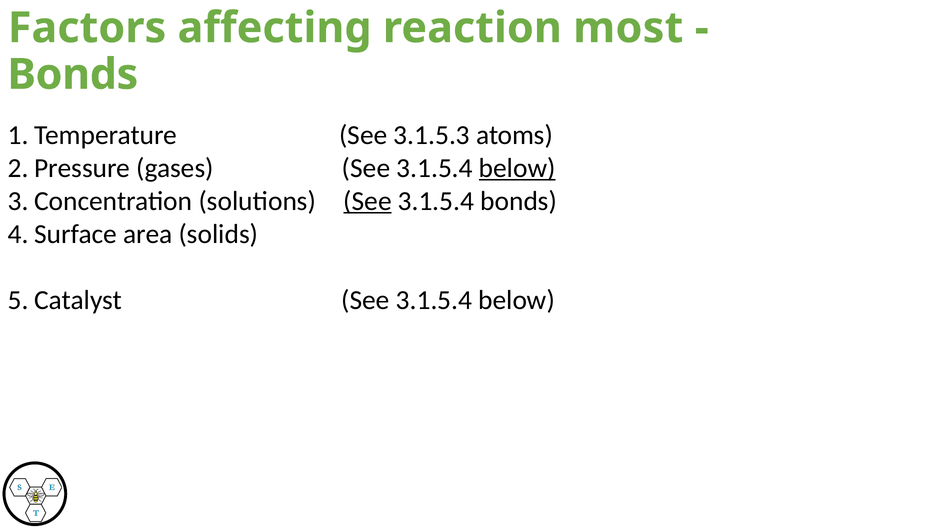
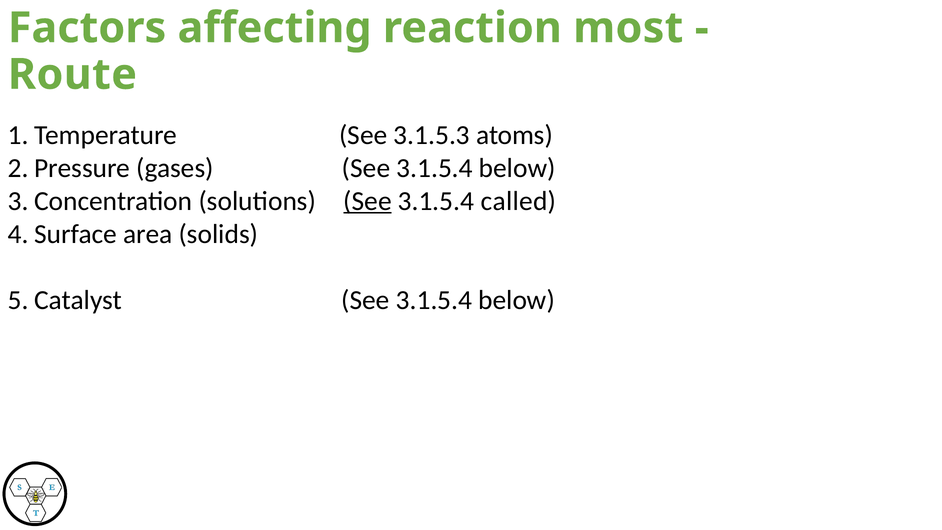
Bonds at (73, 75): Bonds -> Route
below at (517, 168) underline: present -> none
3.1.5.4 bonds: bonds -> called
